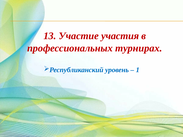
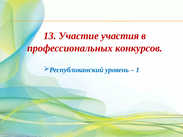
турнирах: турнирах -> конкурсов
